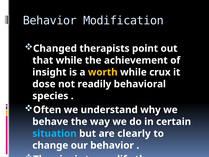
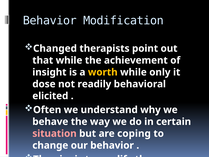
crux: crux -> only
species: species -> elicited
situation colour: light blue -> pink
clearly: clearly -> coping
